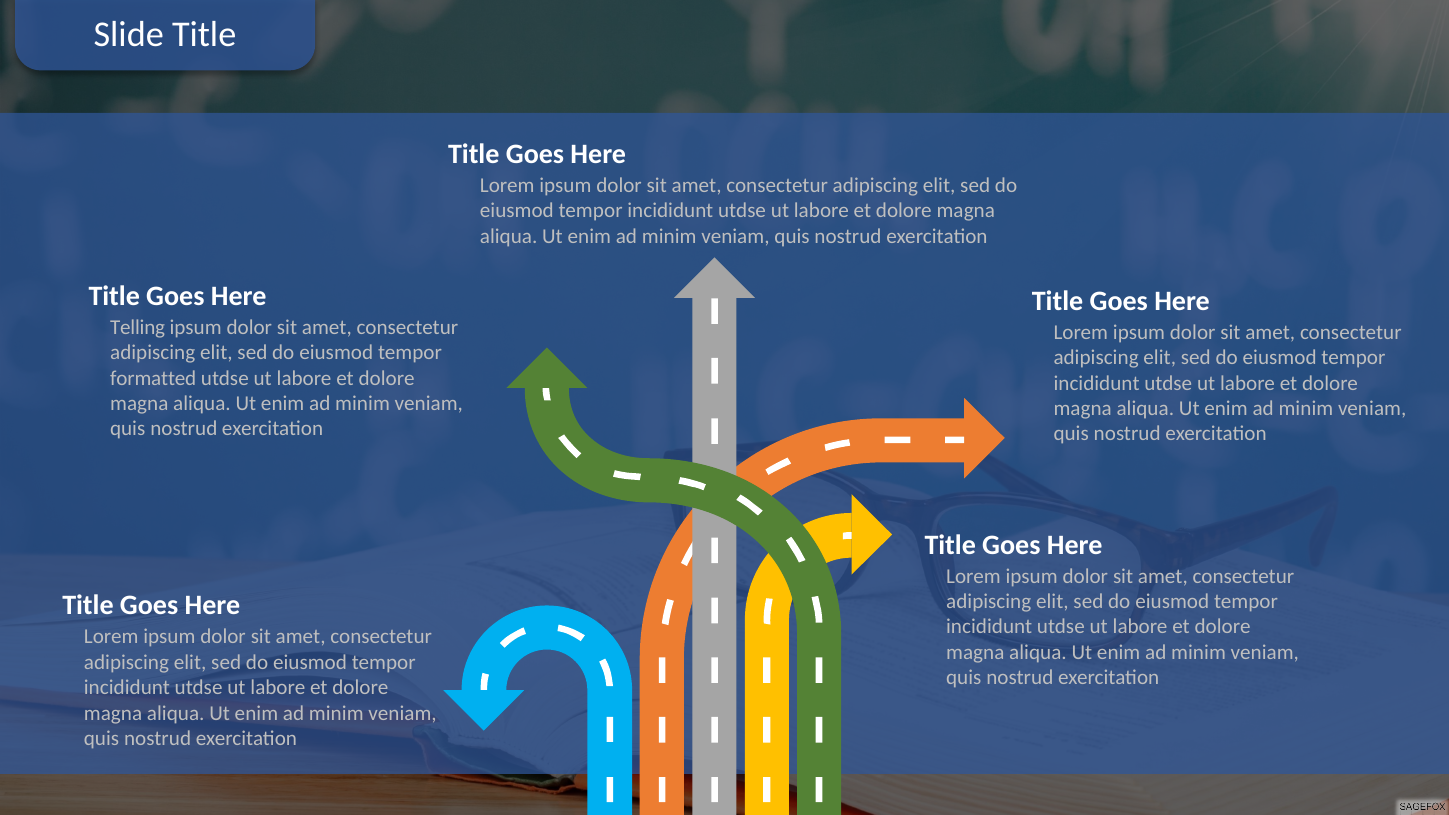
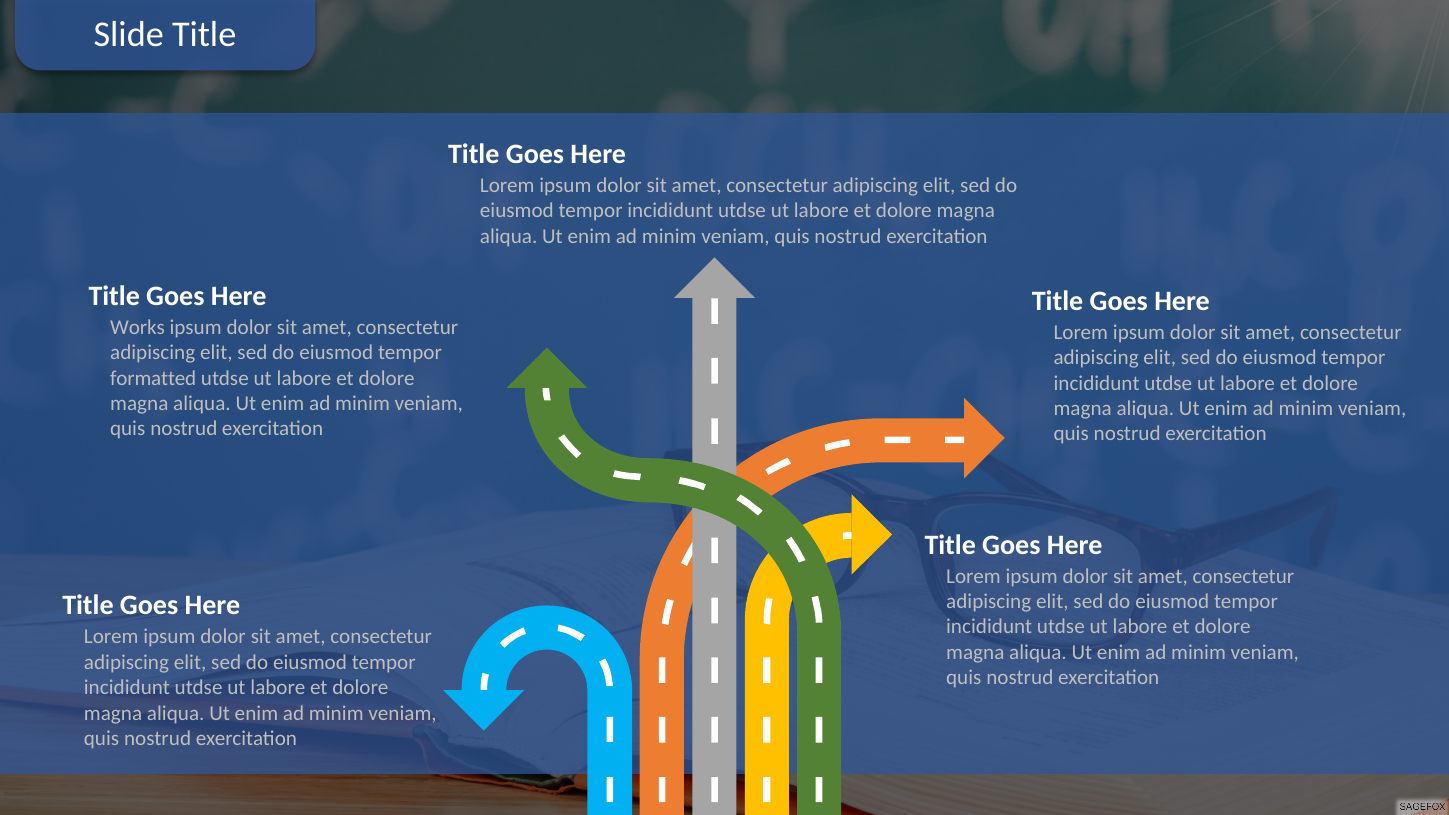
Telling: Telling -> Works
